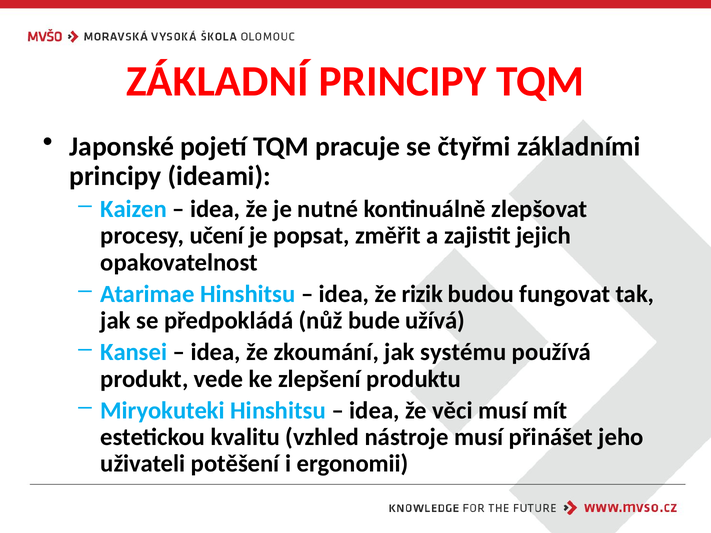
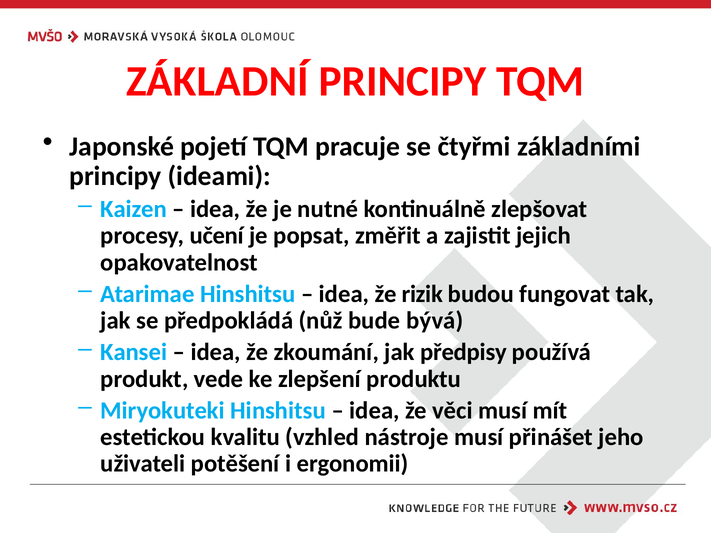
užívá: užívá -> bývá
systému: systému -> předpisy
